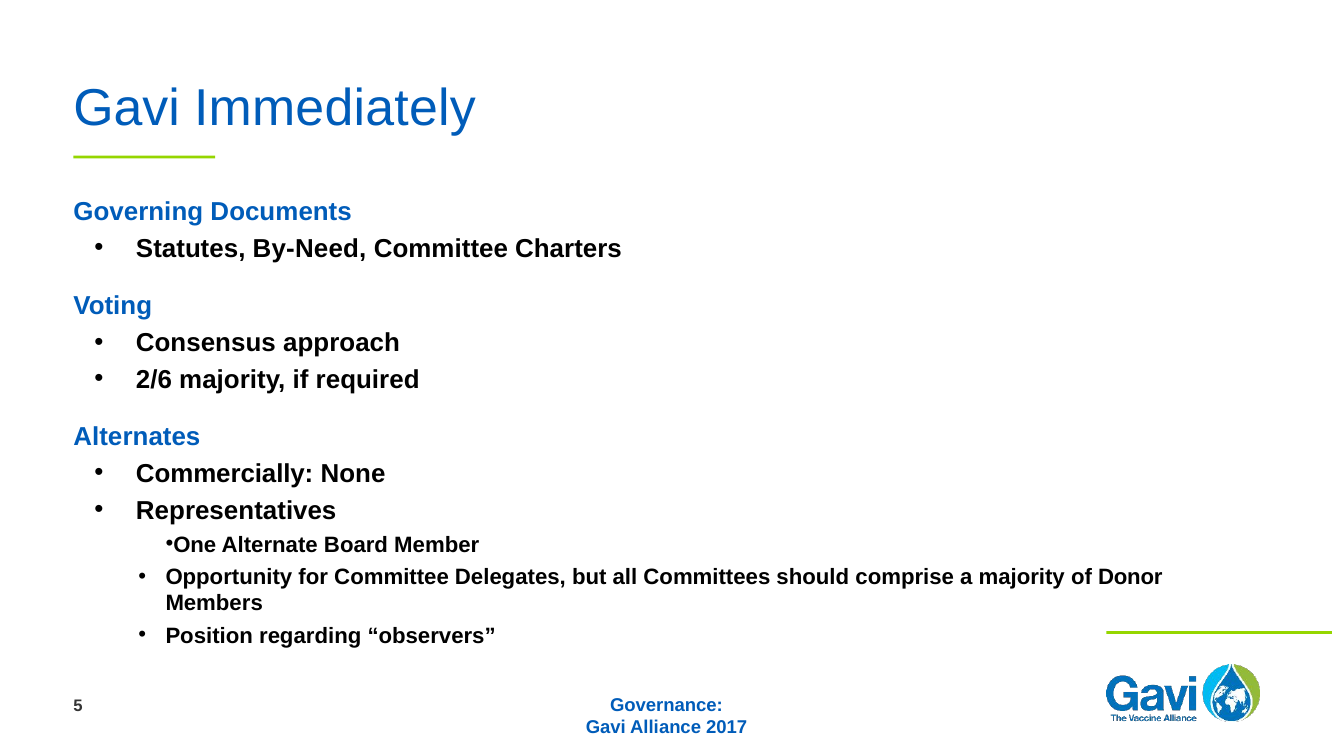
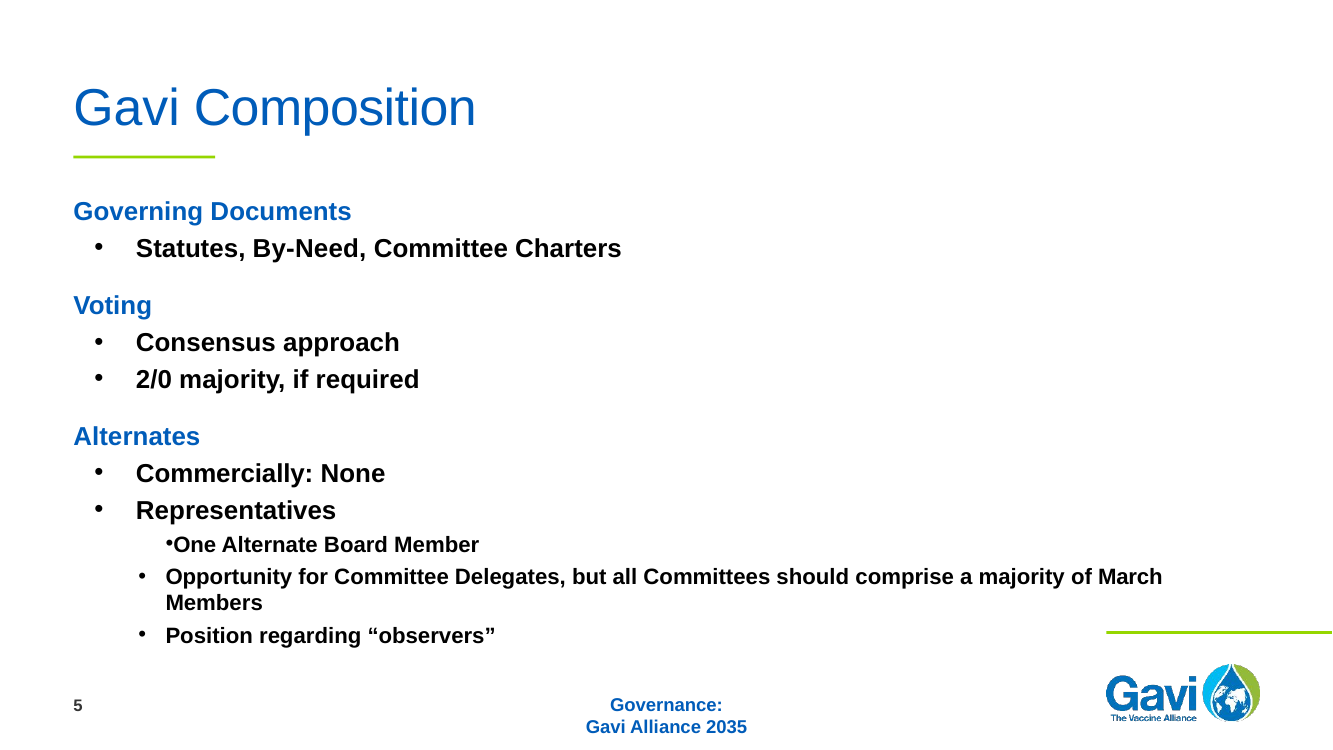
Immediately: Immediately -> Composition
2/6: 2/6 -> 2/0
Donor: Donor -> March
2017: 2017 -> 2035
